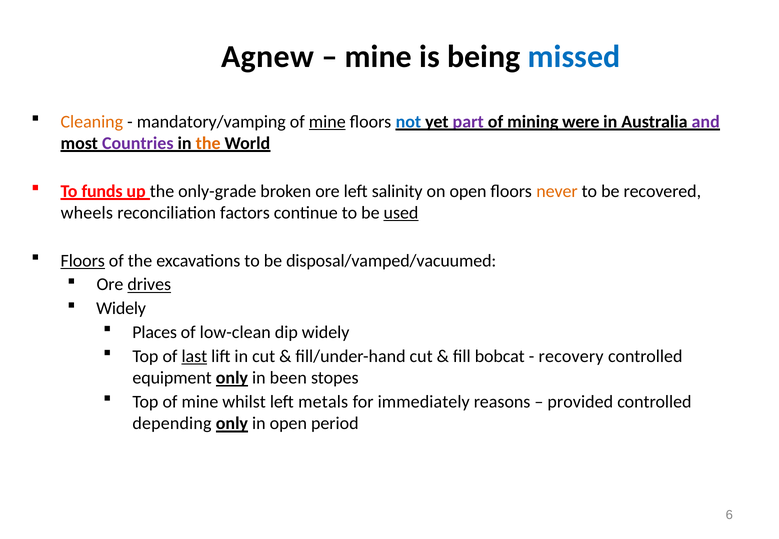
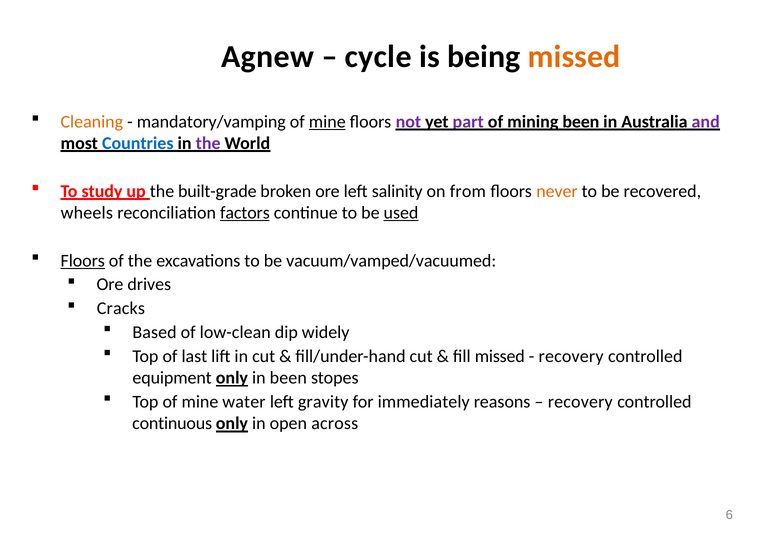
mine at (378, 57): mine -> cycle
missed at (574, 57) colour: blue -> orange
not colour: blue -> purple
mining were: were -> been
Countries colour: purple -> blue
the at (208, 143) colour: orange -> purple
funds: funds -> study
only-grade: only-grade -> built-grade
on open: open -> from
factors underline: none -> present
disposal/vamped/vacuumed: disposal/vamped/vacuumed -> vacuum/vamped/vacuumed
drives underline: present -> none
Widely at (121, 309): Widely -> Cracks
Places: Places -> Based
last underline: present -> none
fill bobcat: bobcat -> missed
whilst: whilst -> water
metals: metals -> gravity
provided at (580, 402): provided -> recovery
depending: depending -> continuous
period: period -> across
